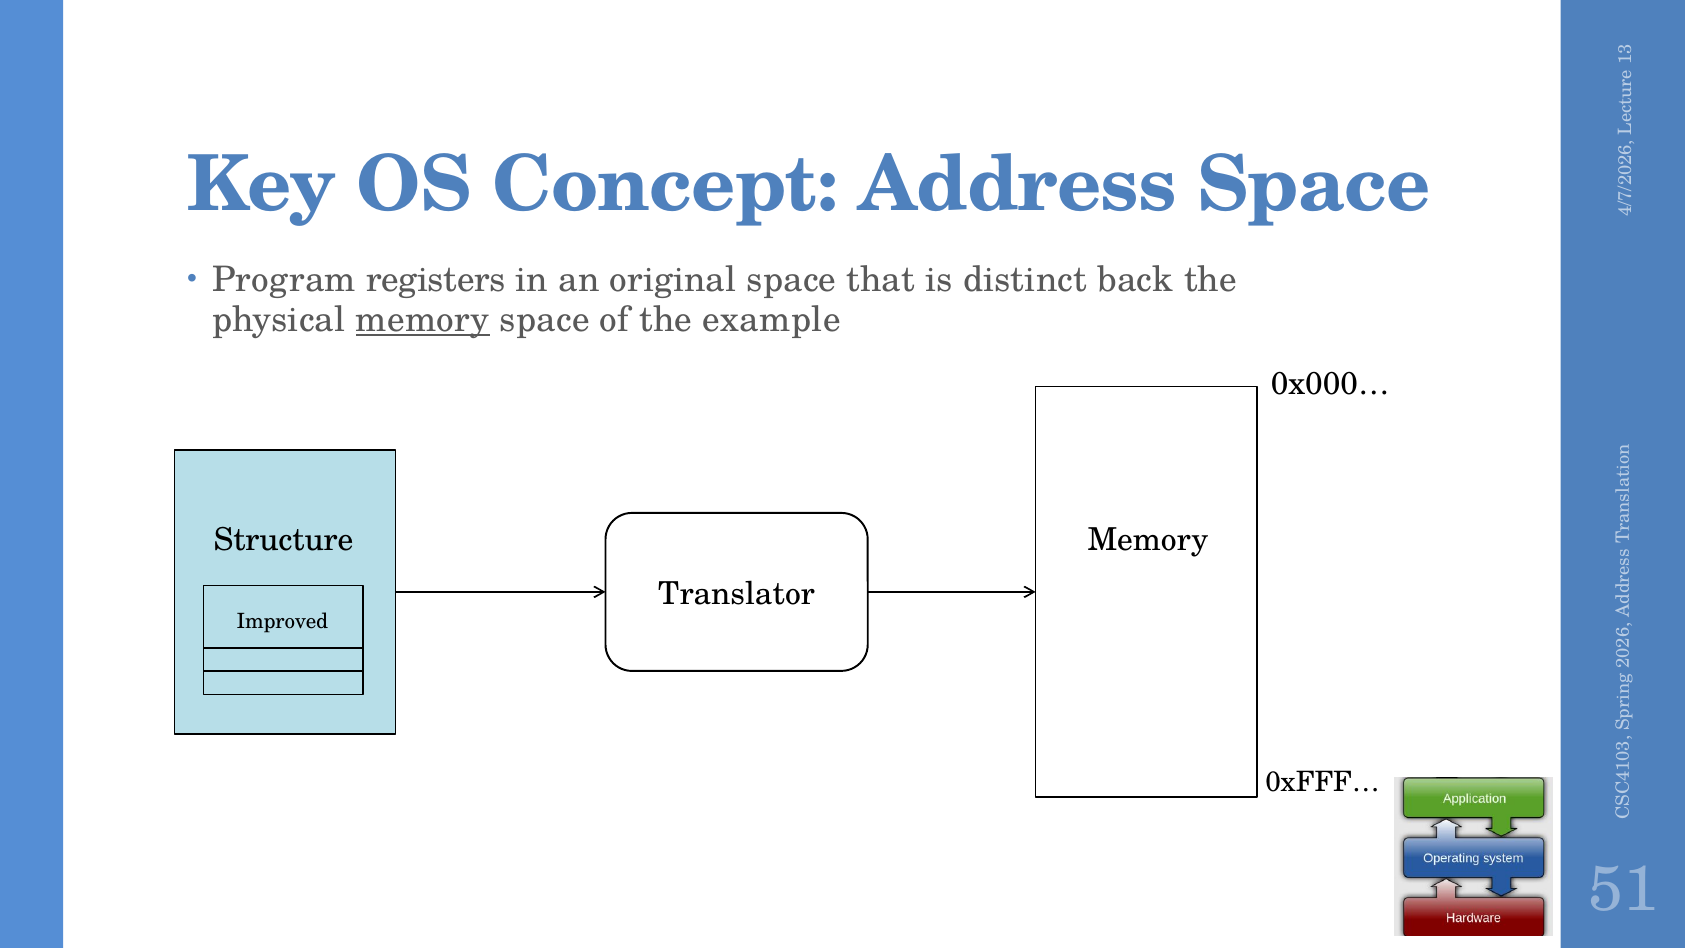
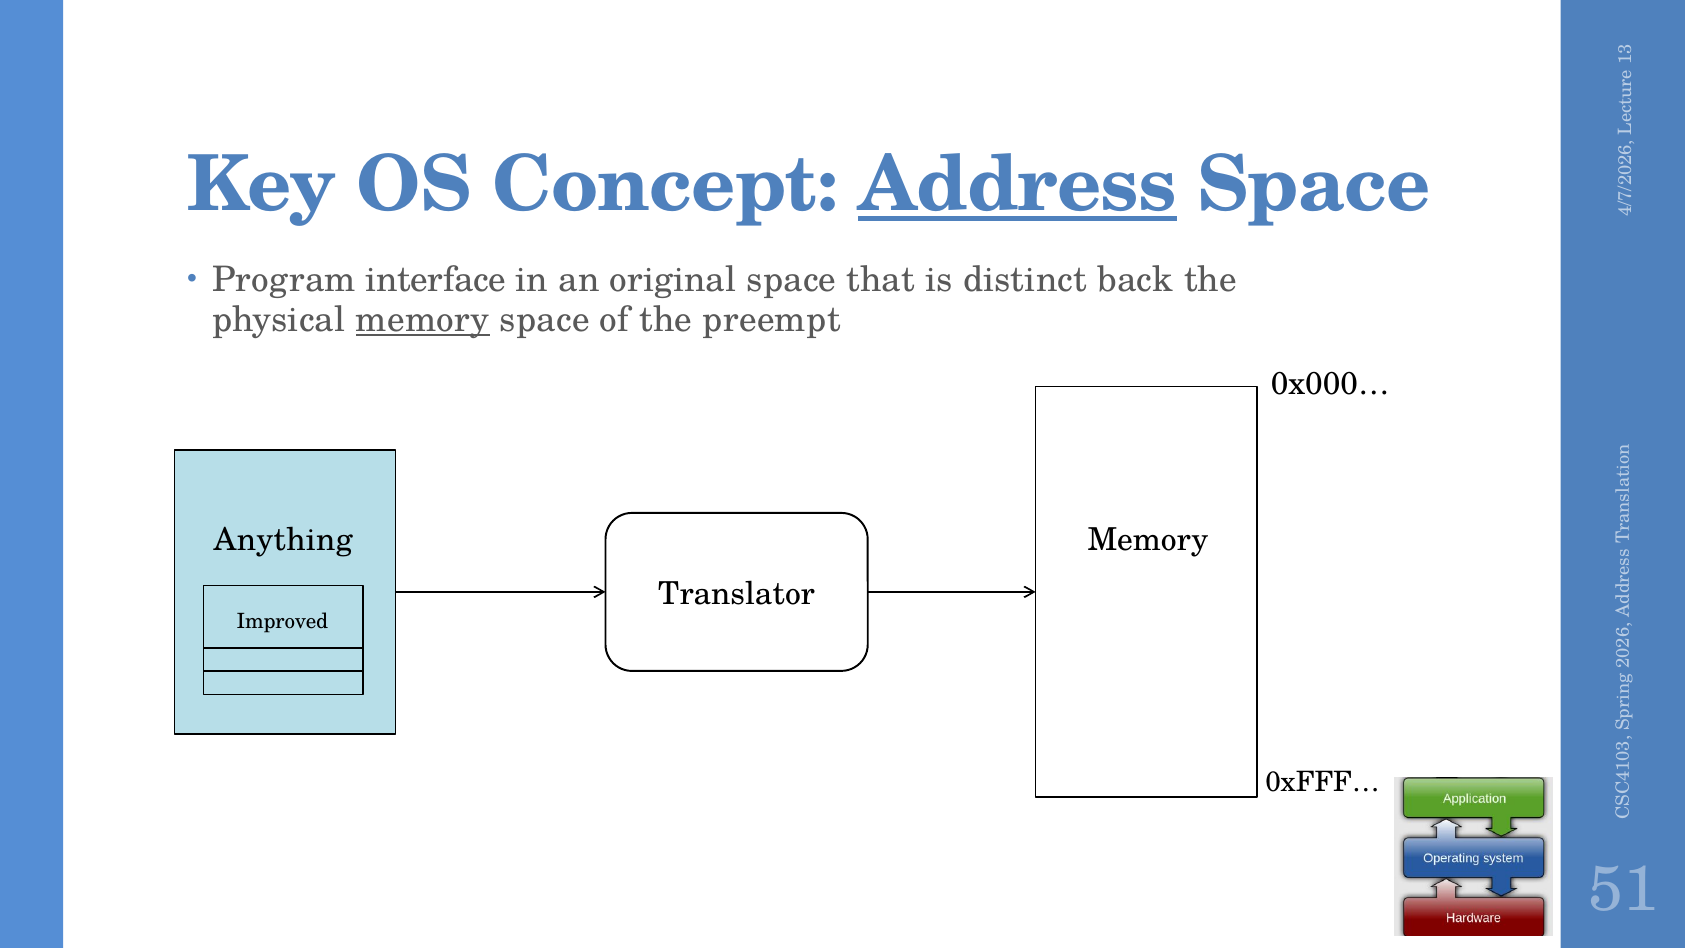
Address underline: none -> present
registers: registers -> interface
example: example -> preempt
Structure: Structure -> Anything
